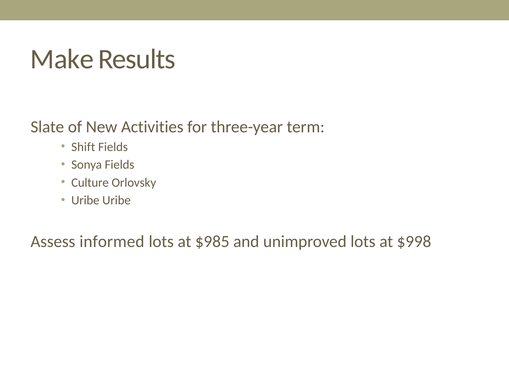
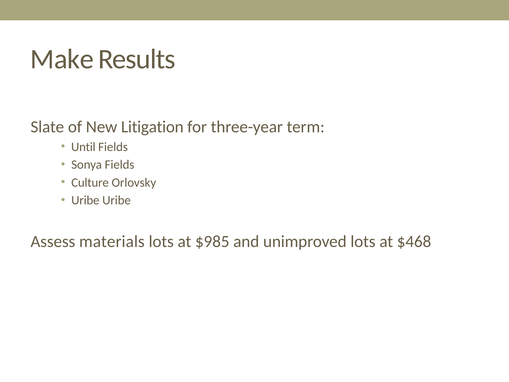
Activities: Activities -> Litigation
Shift: Shift -> Until
informed: informed -> materials
$998: $998 -> $468
